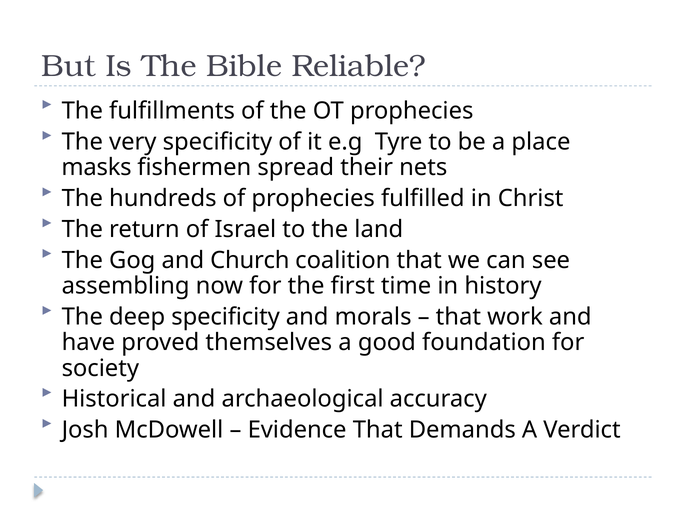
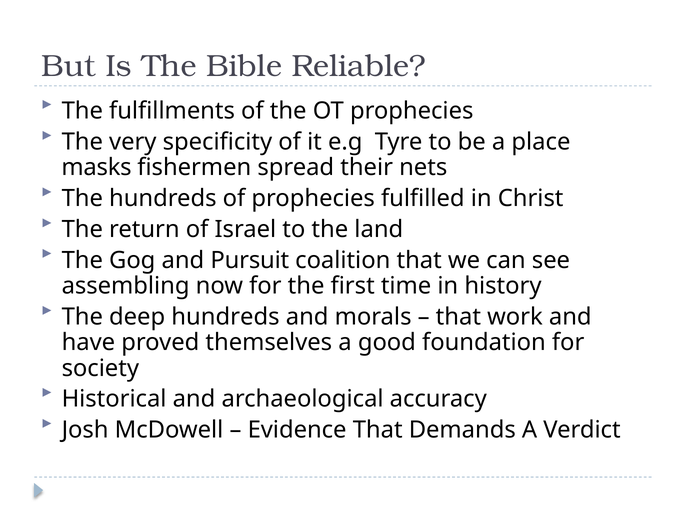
Church: Church -> Pursuit
deep specificity: specificity -> hundreds
